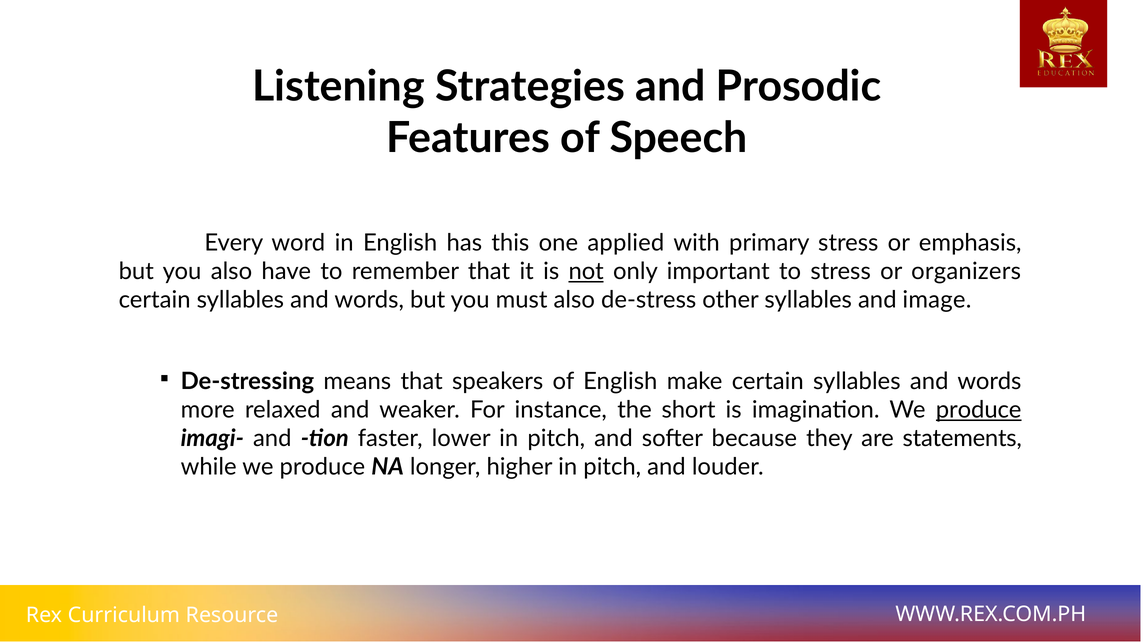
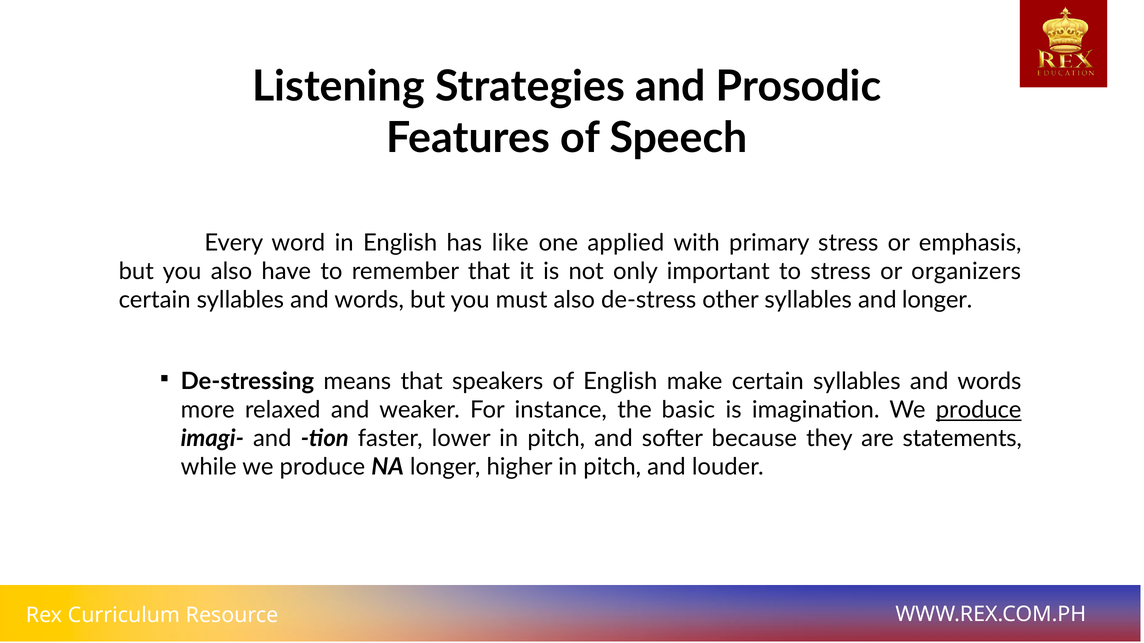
this: this -> like
not underline: present -> none
and image: image -> longer
short: short -> basic
